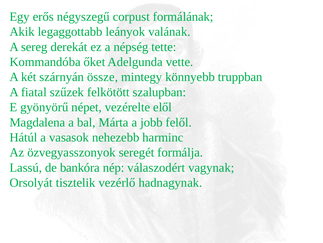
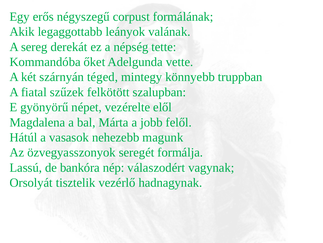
össze: össze -> téged
harminc: harminc -> magunk
